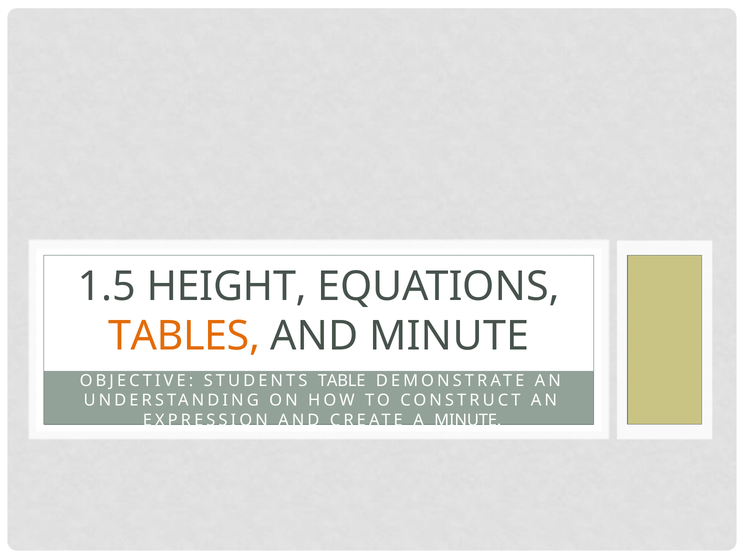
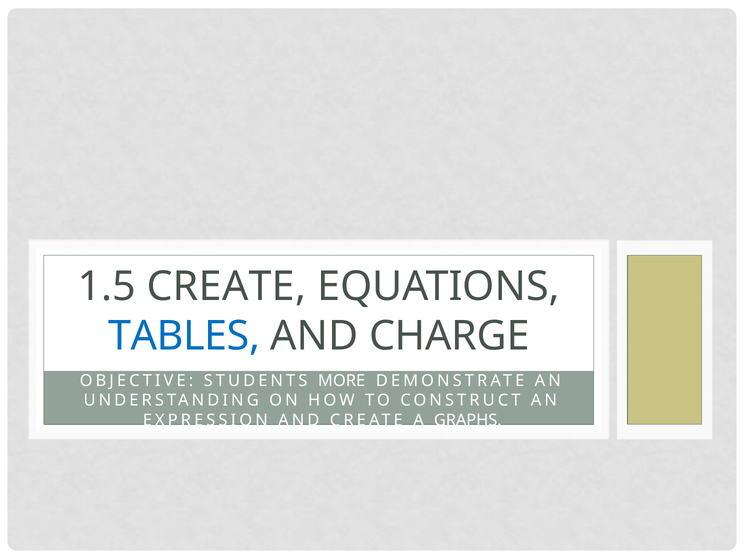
1.5 HEIGHT: HEIGHT -> CREATE
TABLES colour: orange -> blue
AND MINUTE: MINUTE -> CHARGE
TABLE: TABLE -> MORE
A MINUTE: MINUTE -> GRAPHS
